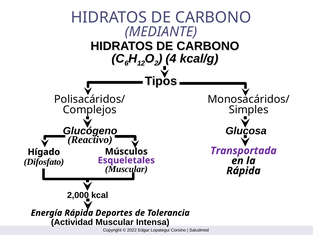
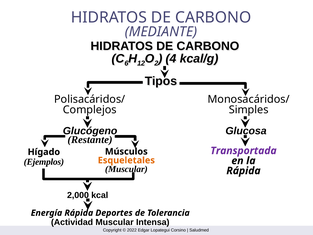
Reactivo: Reactivo -> Restante
Difosfato: Difosfato -> Ejemplos
Esqueletales colour: purple -> orange
